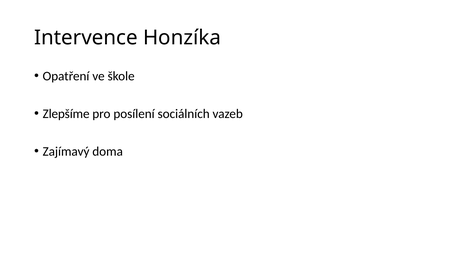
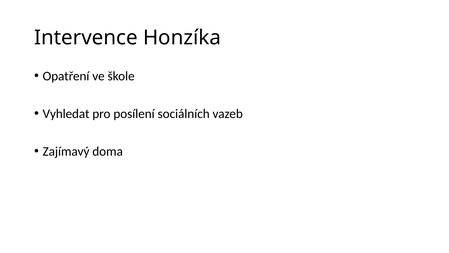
Zlepšíme: Zlepšíme -> Vyhledat
